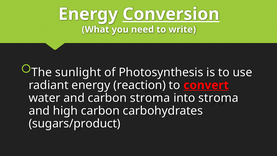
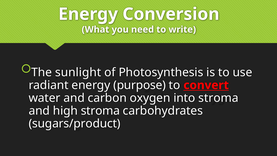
Conversion underline: present -> none
reaction: reaction -> purpose
carbon stroma: stroma -> oxygen
high carbon: carbon -> stroma
